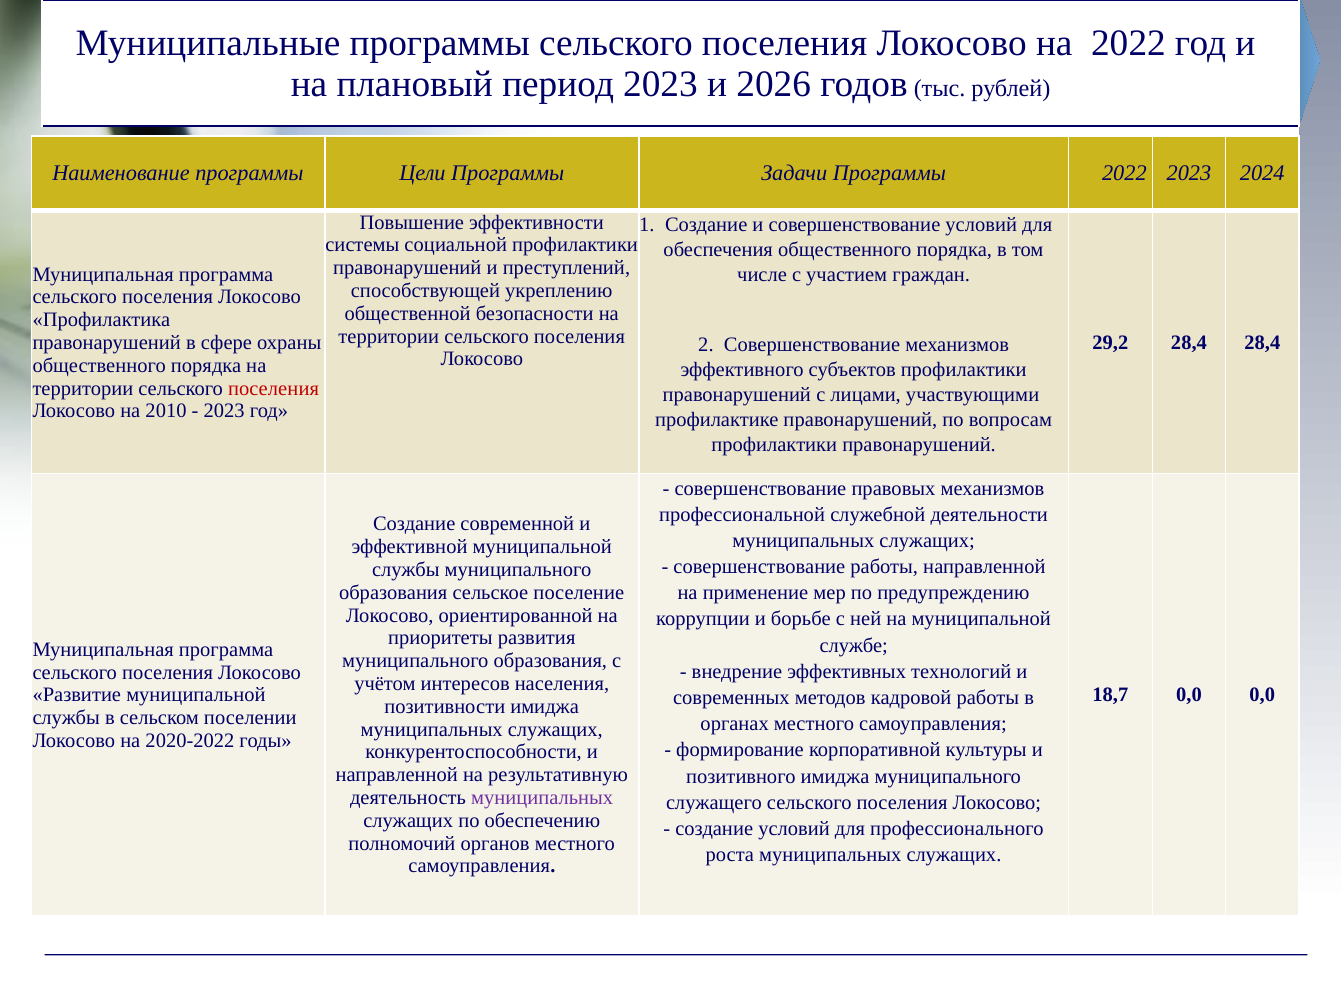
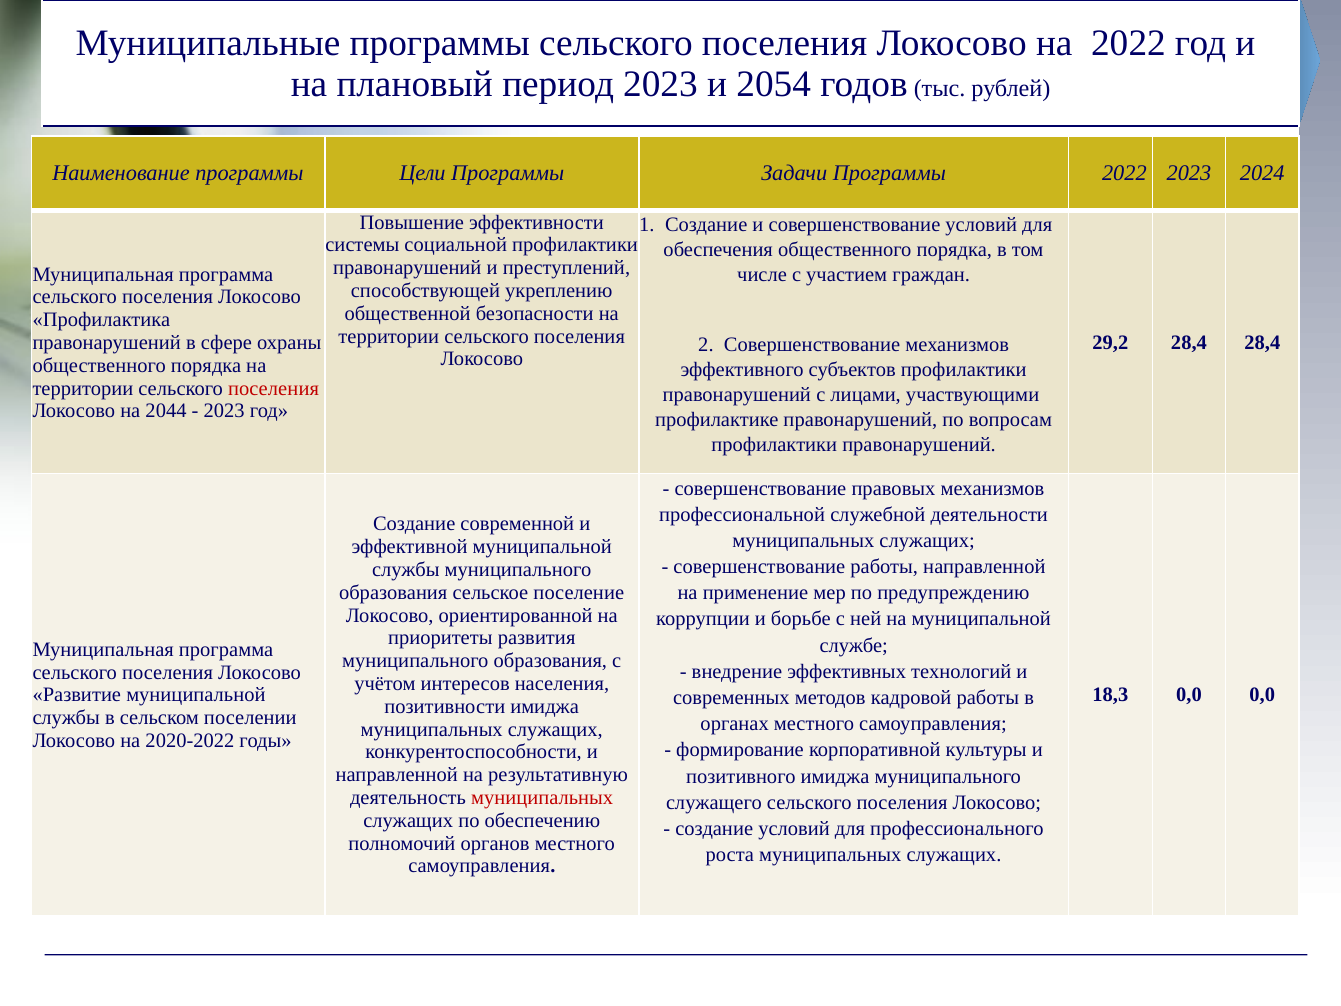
2026: 2026 -> 2054
2010: 2010 -> 2044
18,7: 18,7 -> 18,3
муниципальных at (542, 798) colour: purple -> red
